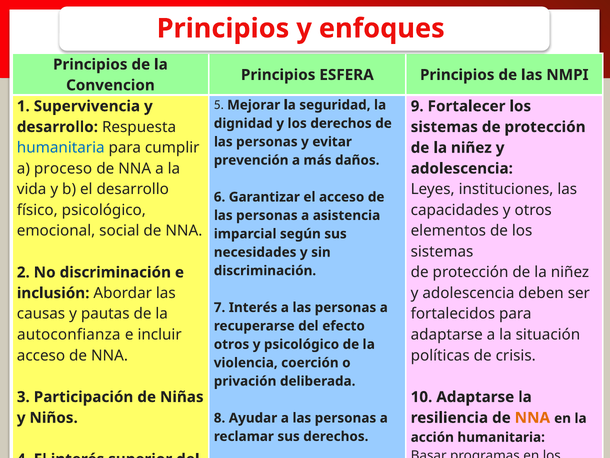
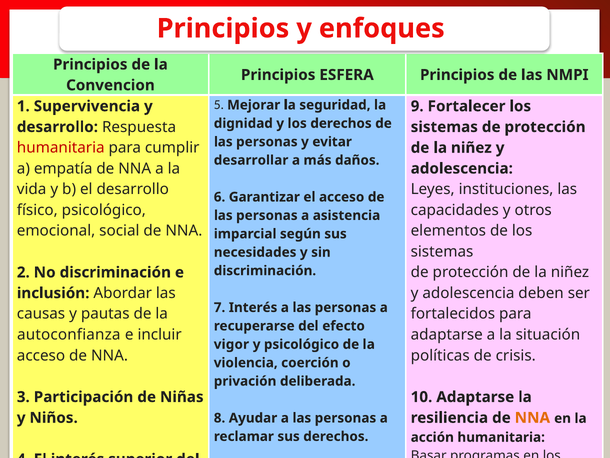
humanitaria at (61, 148) colour: blue -> red
prevención: prevención -> desarrollar
proceso: proceso -> empatía
otros at (232, 344): otros -> vigor
